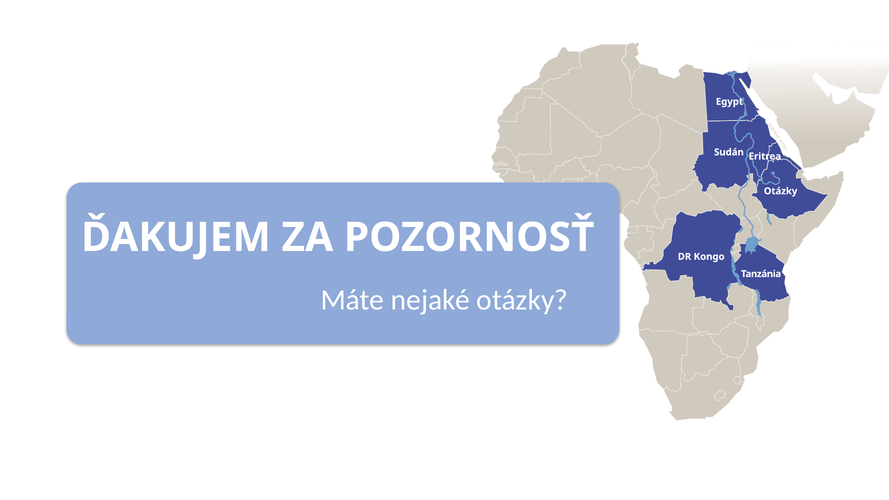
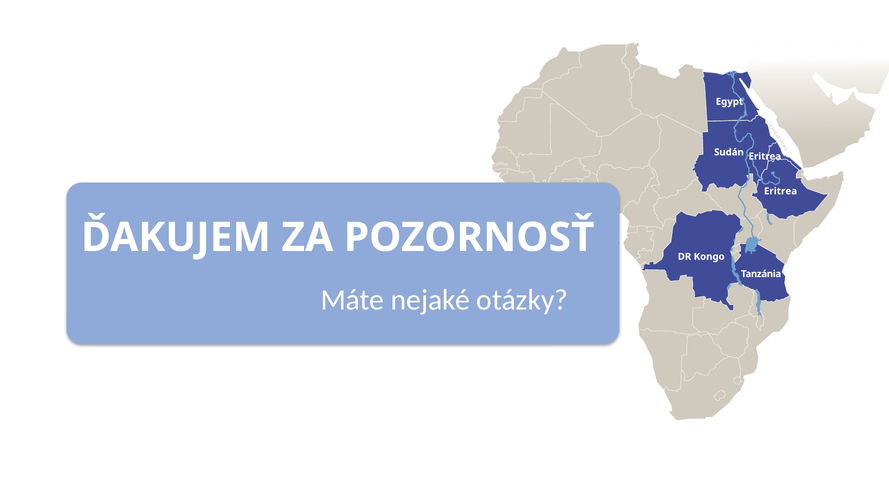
Otázky at (781, 191): Otázky -> Eritrea
